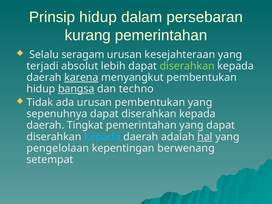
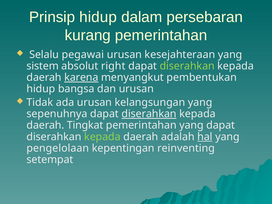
seragam: seragam -> pegawai
terjadi: terjadi -> sistem
lebih: lebih -> right
bangsa underline: present -> none
dan techno: techno -> urusan
urusan pembentukan: pembentukan -> kelangsungan
diserahkan at (149, 114) underline: none -> present
kepada at (102, 137) colour: light blue -> light green
berwenang: berwenang -> reinventing
